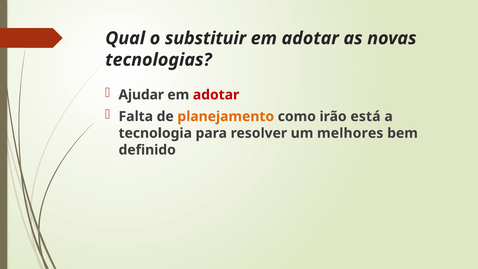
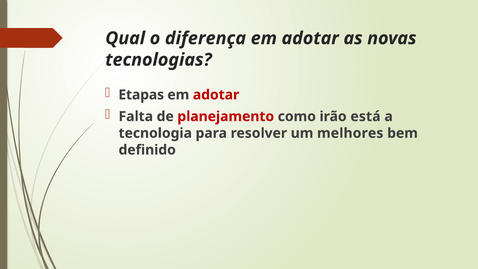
substituir: substituir -> diferença
Ajudar: Ajudar -> Etapas
planejamento colour: orange -> red
